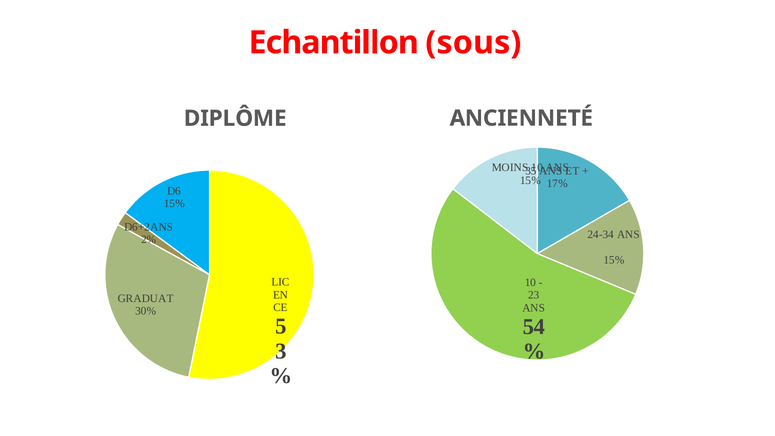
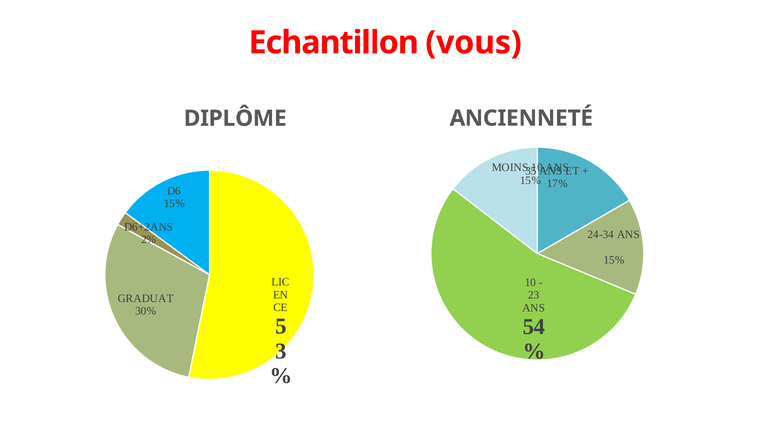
sous: sous -> vous
